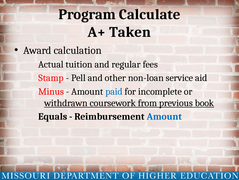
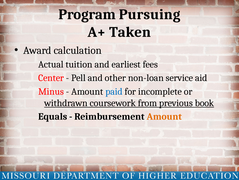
Calculate: Calculate -> Pursuing
regular: regular -> earliest
Stamp: Stamp -> Center
Amount at (164, 116) colour: blue -> orange
